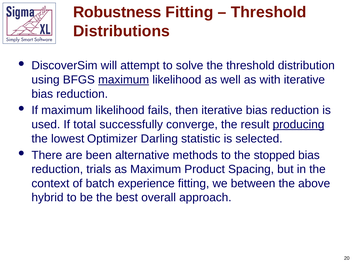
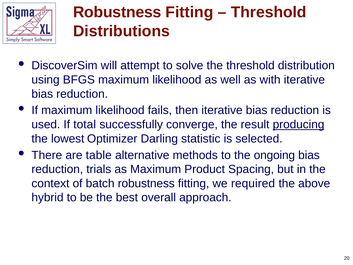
maximum at (124, 80) underline: present -> none
been: been -> table
stopped: stopped -> ongoing
batch experience: experience -> robustness
between: between -> required
